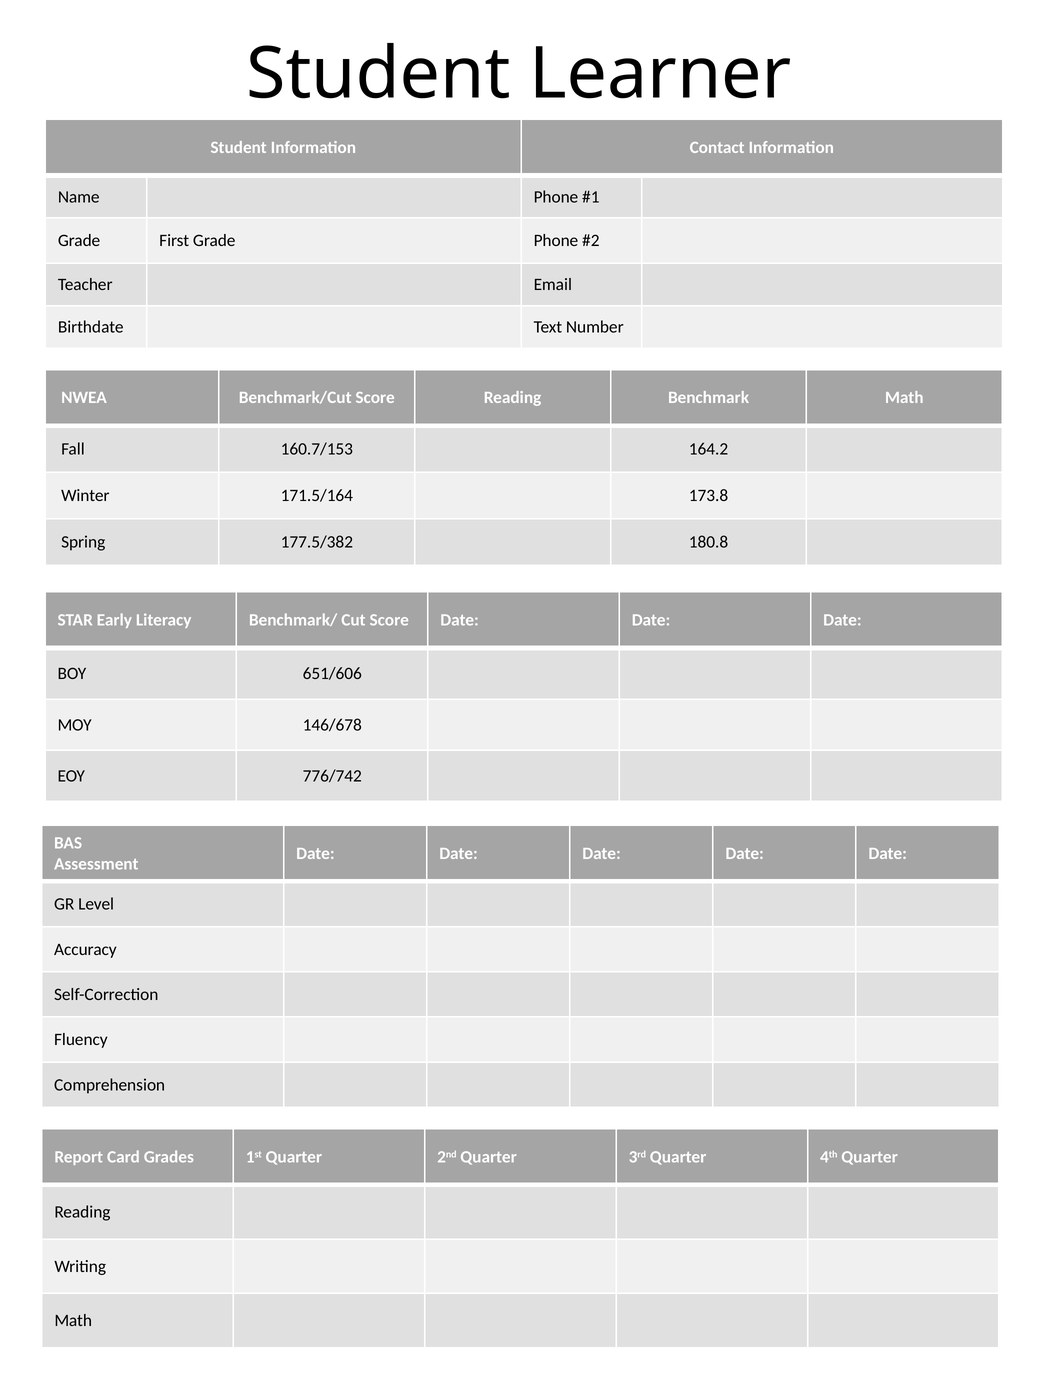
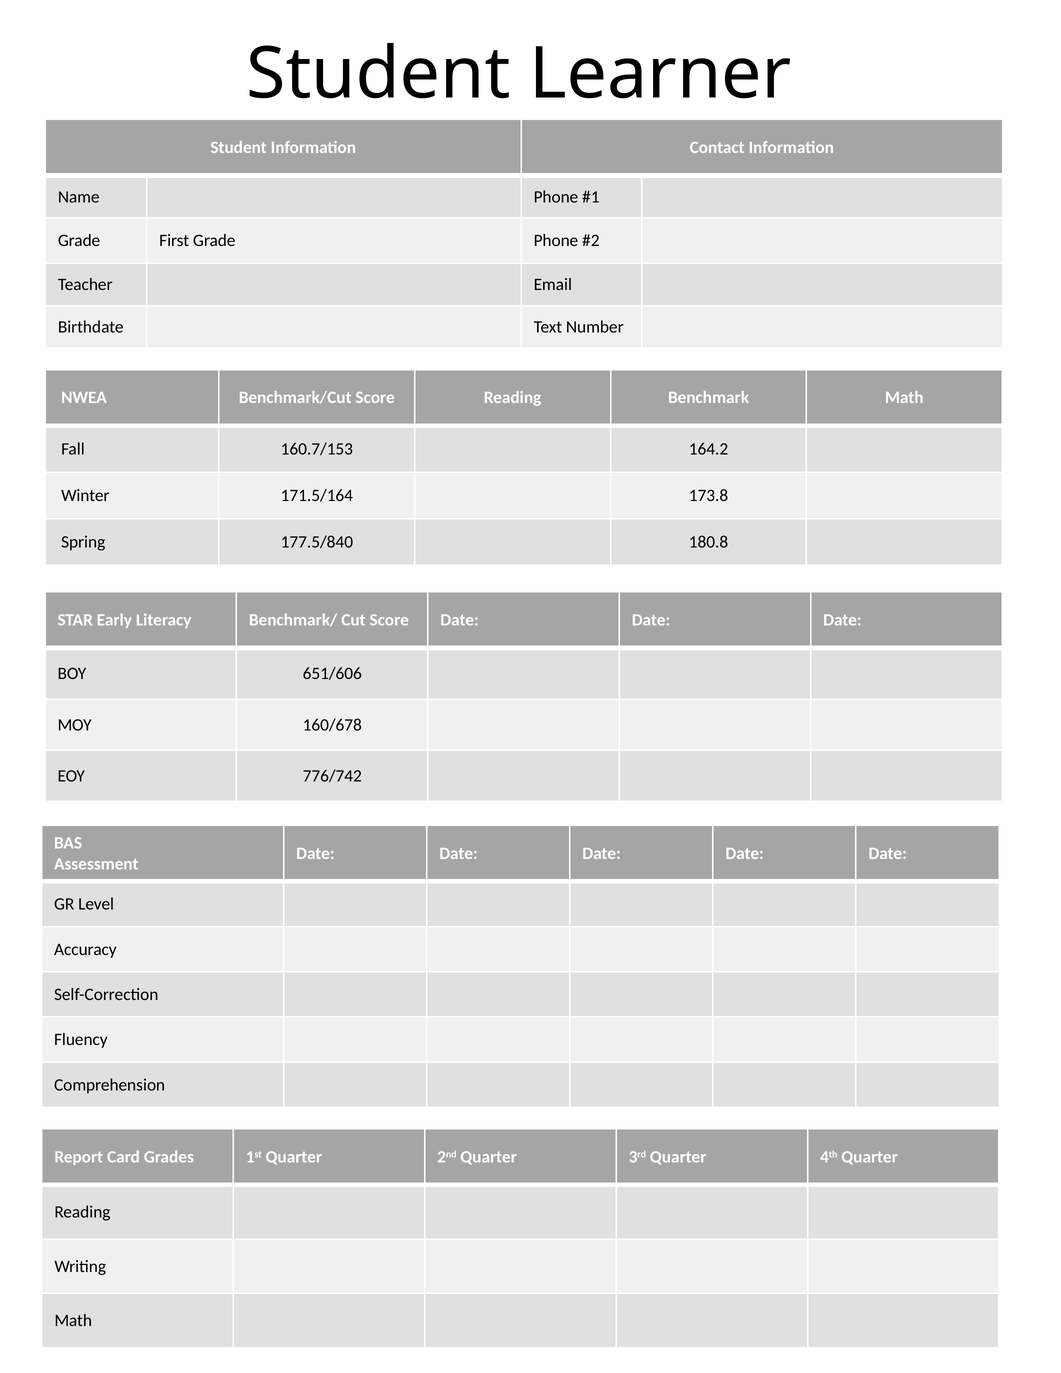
177.5/382: 177.5/382 -> 177.5/840
146/678: 146/678 -> 160/678
